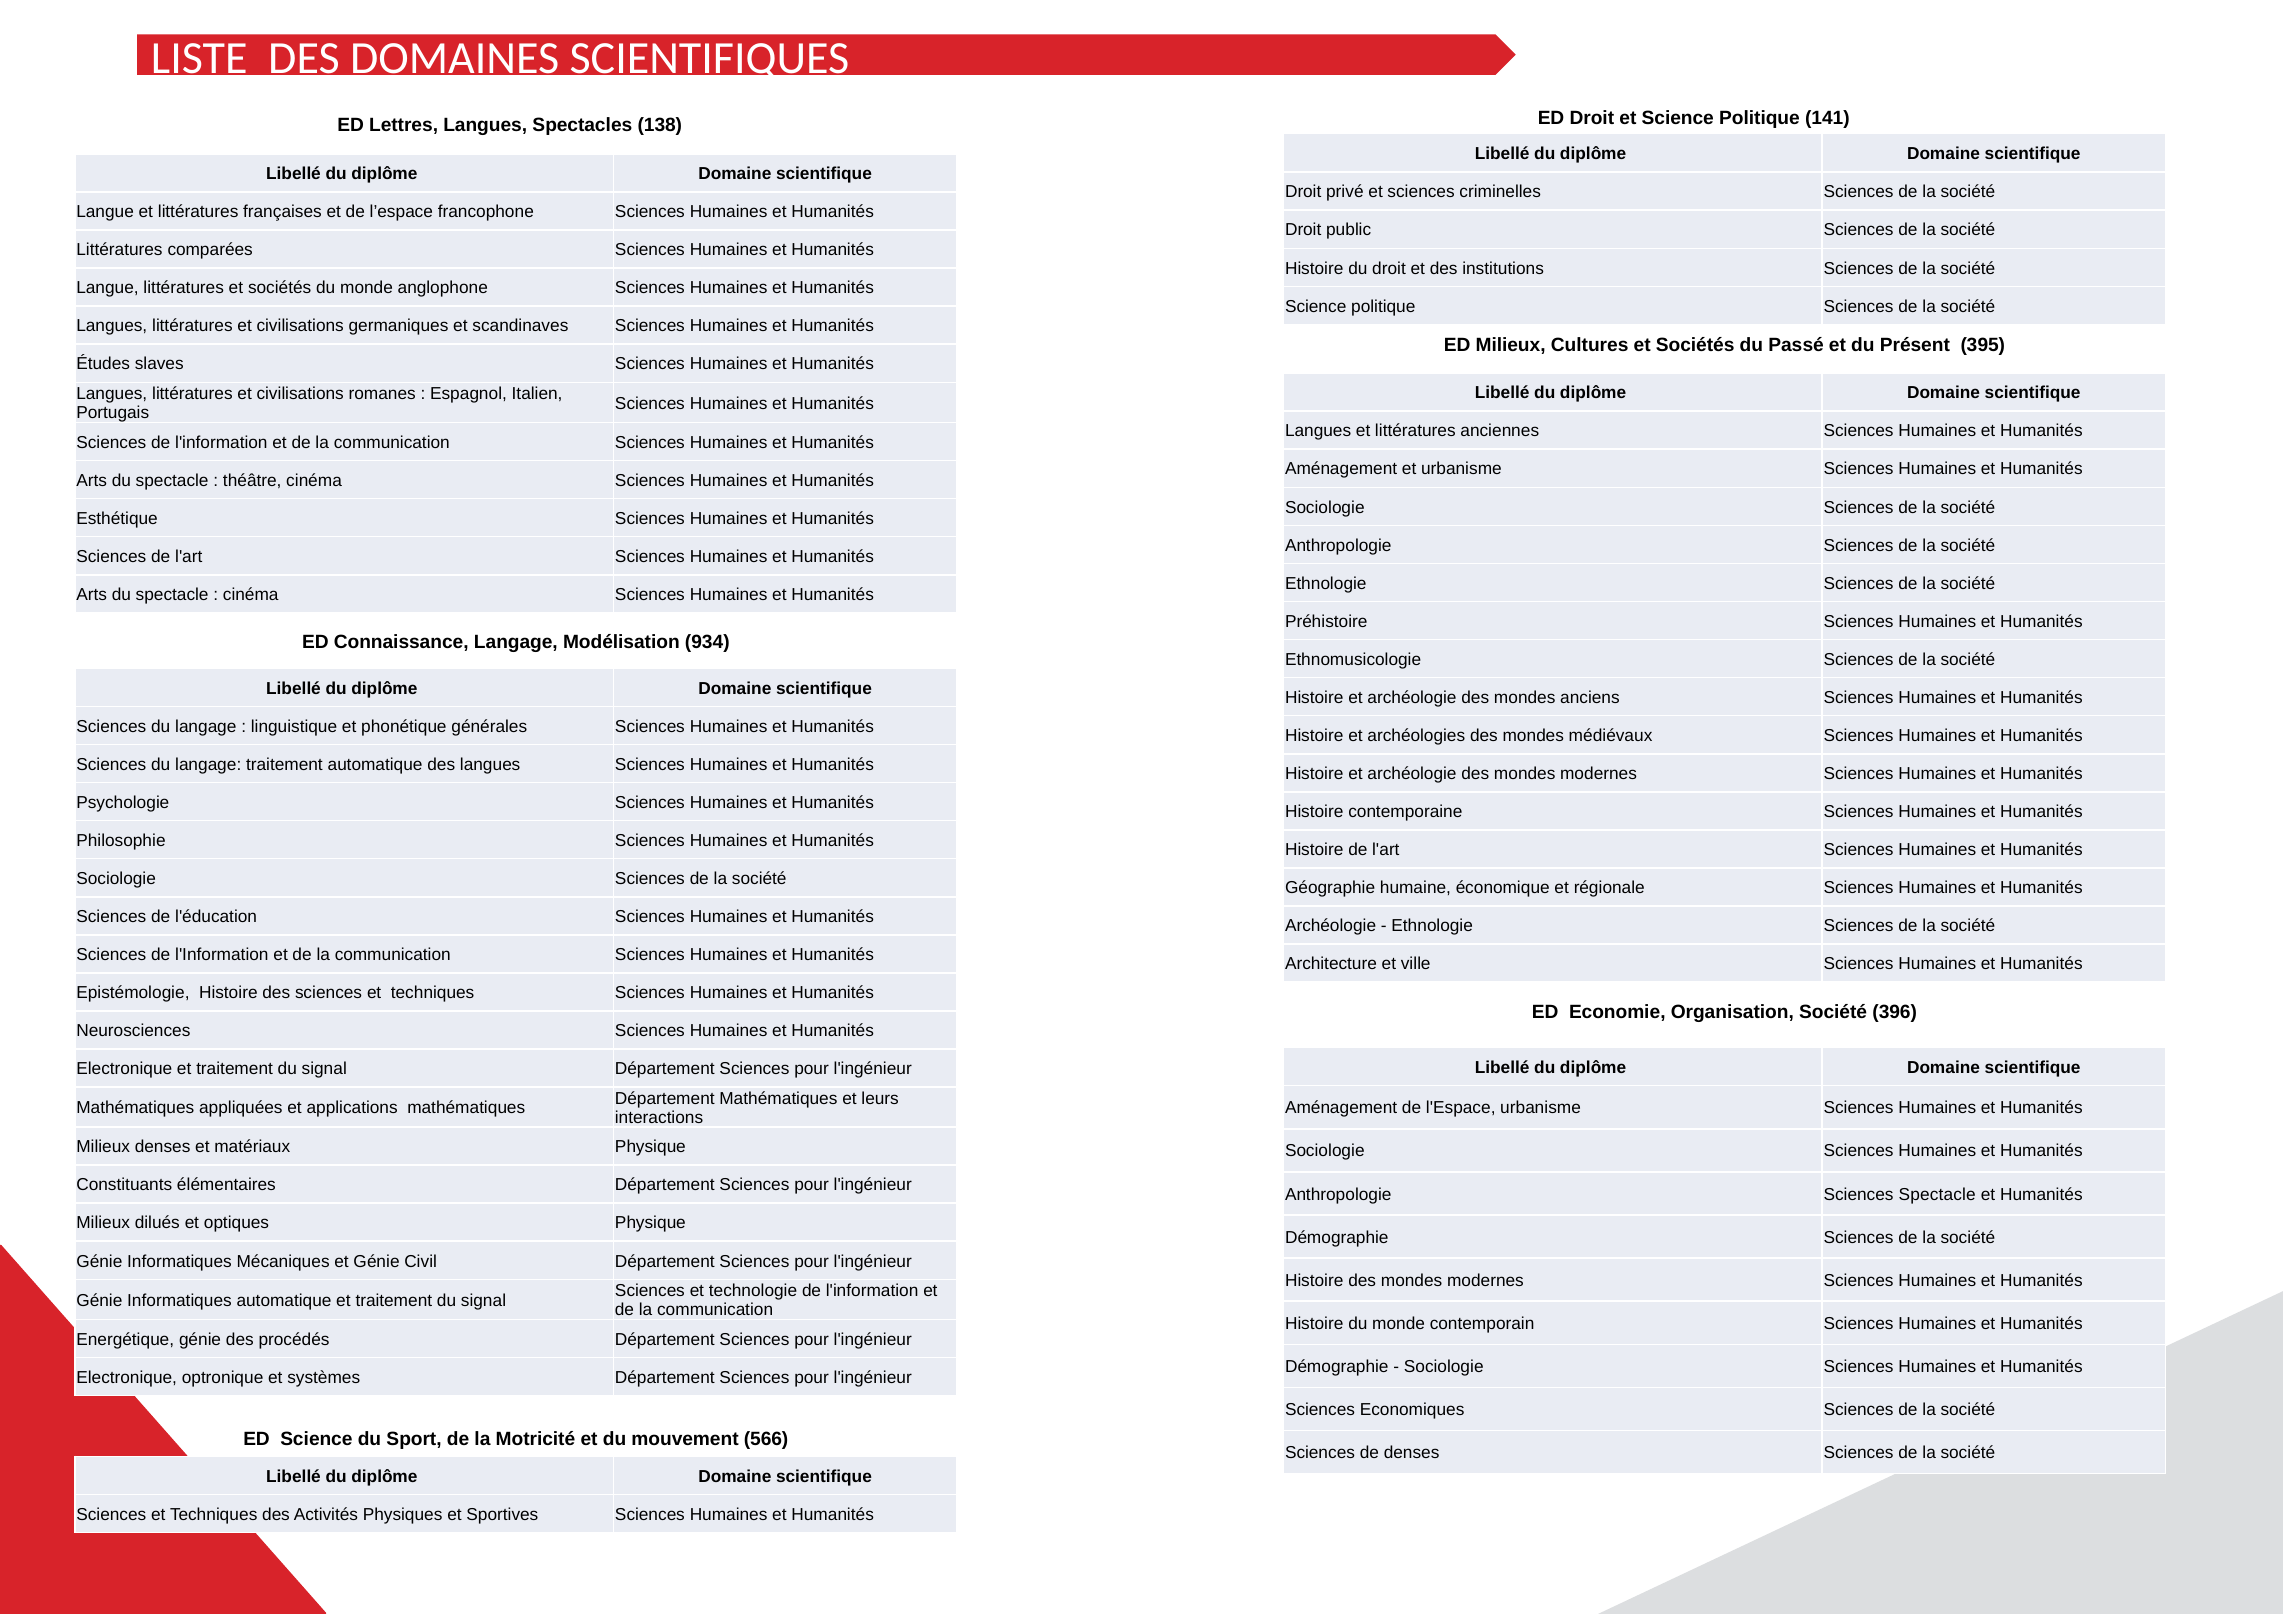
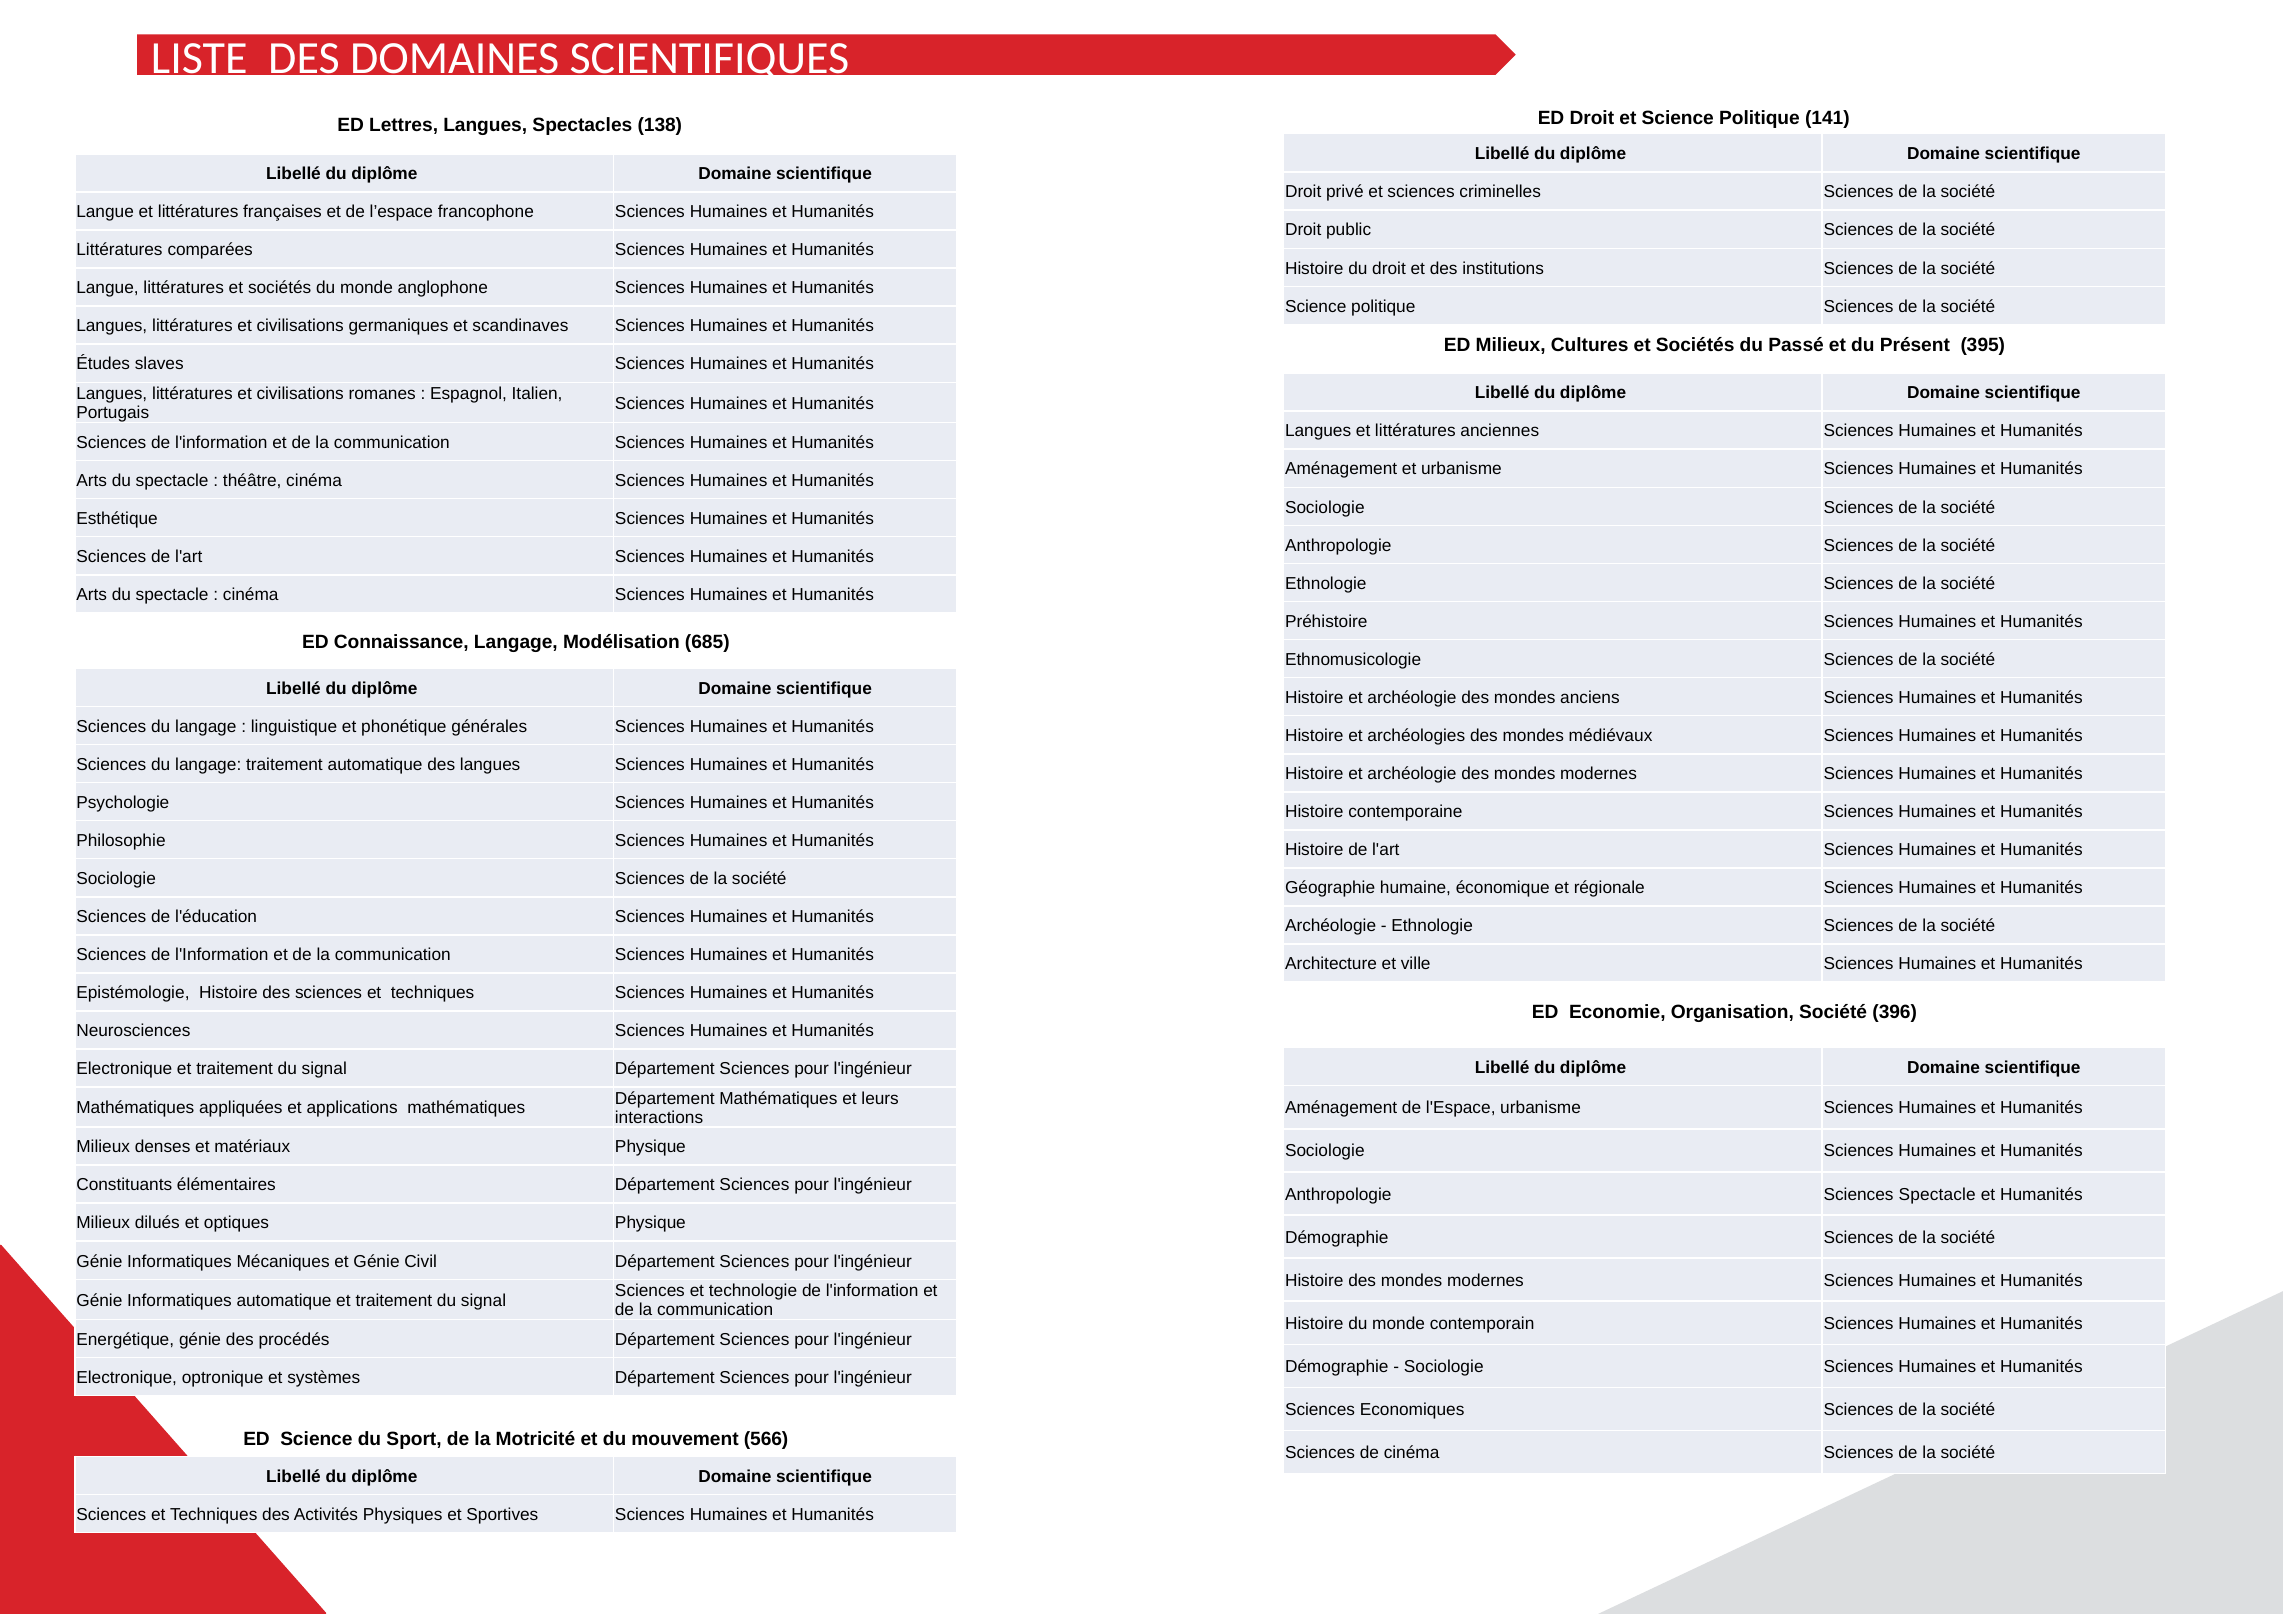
934: 934 -> 685
de denses: denses -> cinéma
